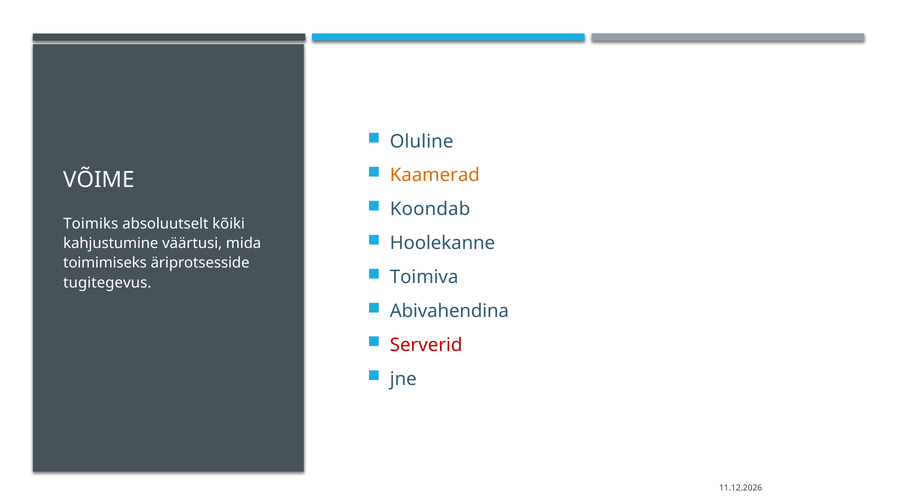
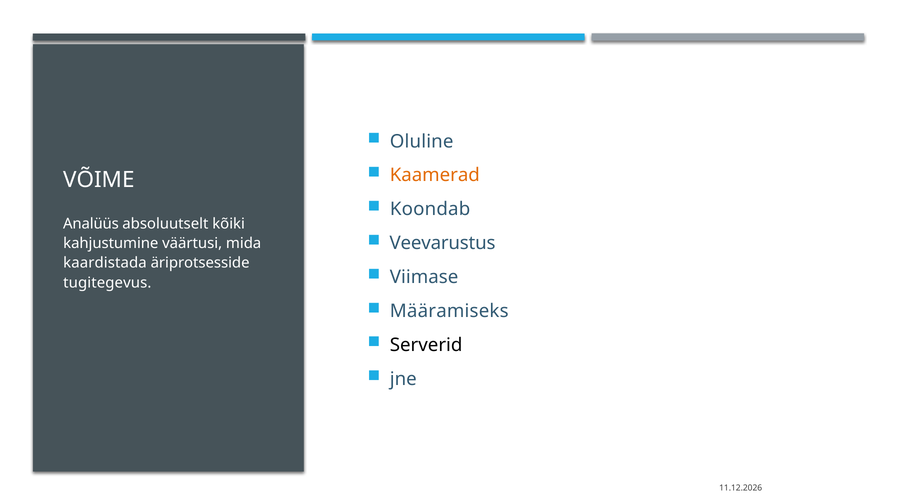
Toimiks: Toimiks -> Analüüs
Hoolekanne: Hoolekanne -> Veevarustus
toimimiseks: toimimiseks -> kaardistada
Toimiva: Toimiva -> Viimase
Abivahendina: Abivahendina -> Määramiseks
Serverid colour: red -> black
